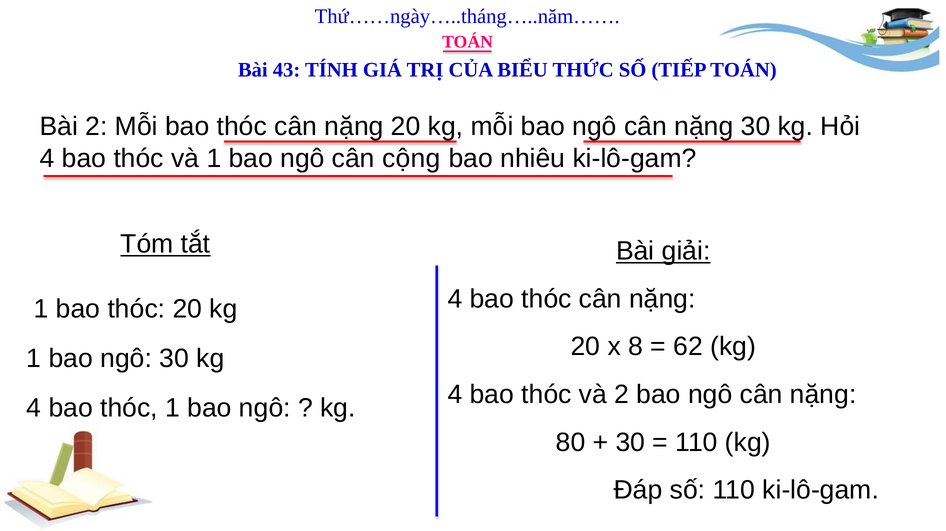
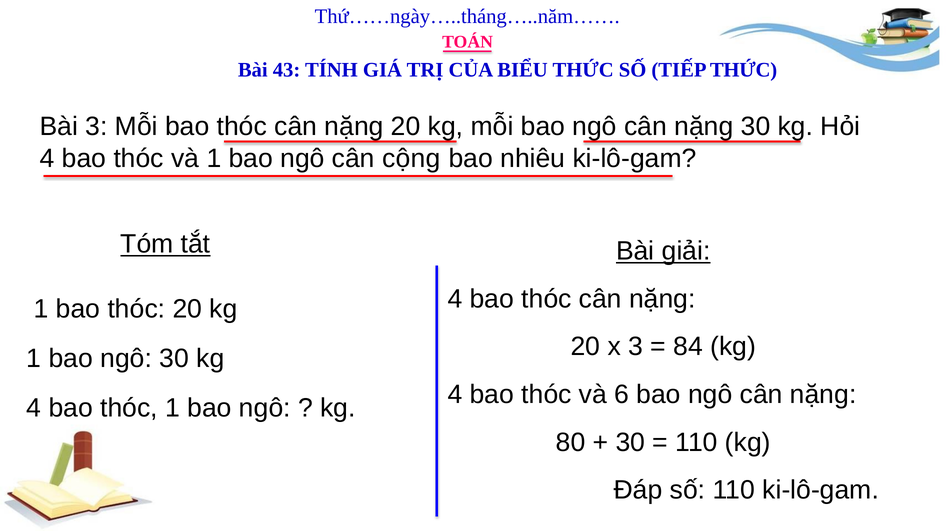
TIẾP TOÁN: TOÁN -> THỨC
Bài 2: 2 -> 3
x 8: 8 -> 3
62: 62 -> 84
và 2: 2 -> 6
